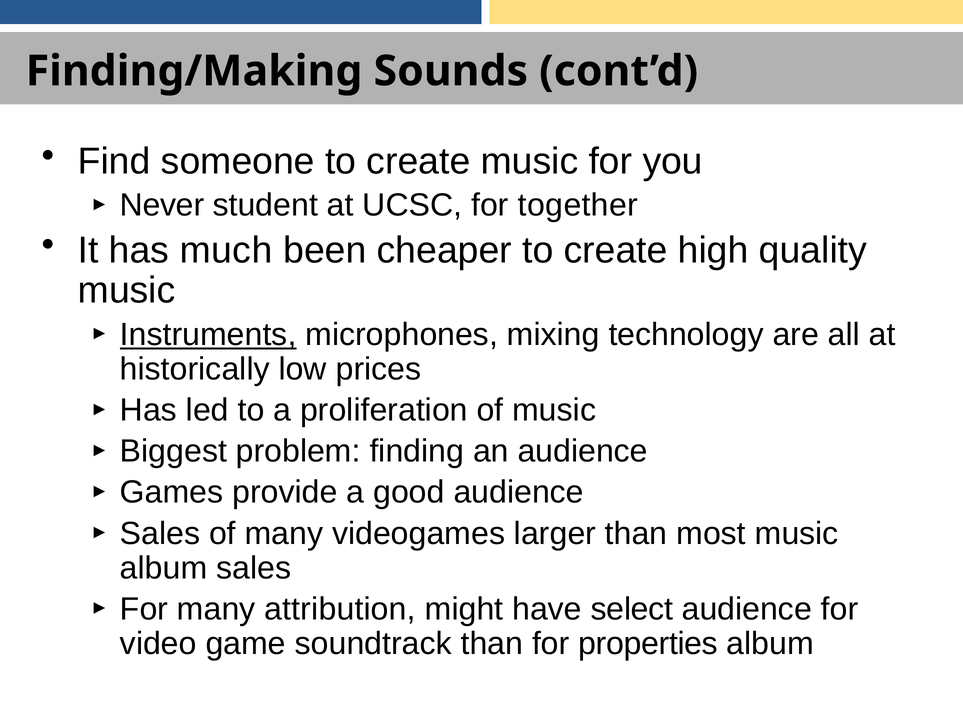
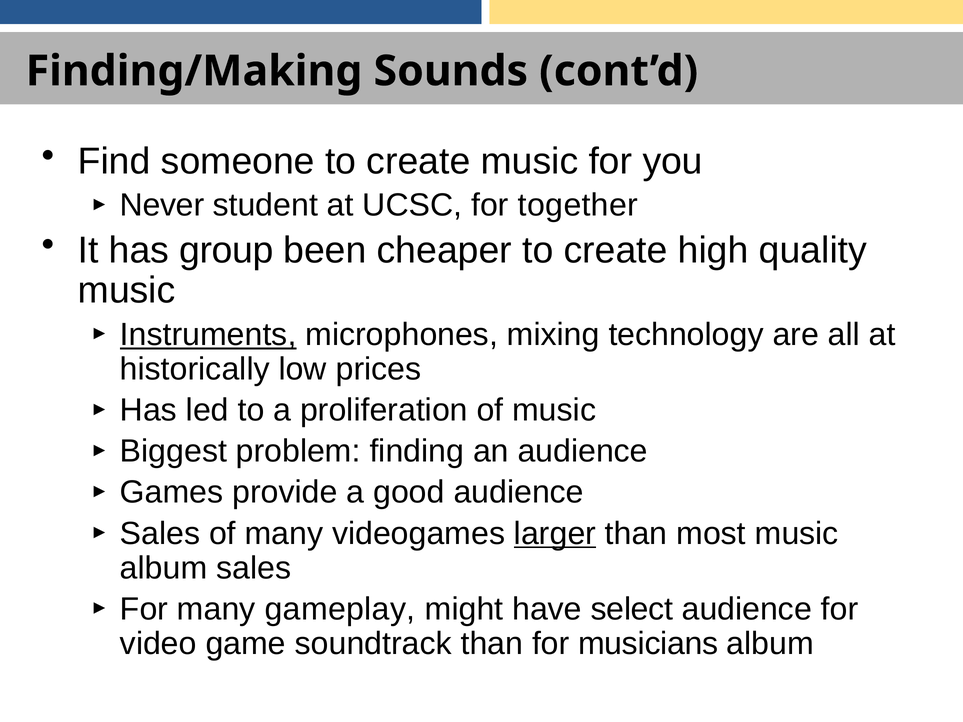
much: much -> group
larger underline: none -> present
attribution: attribution -> gameplay
properties: properties -> musicians
